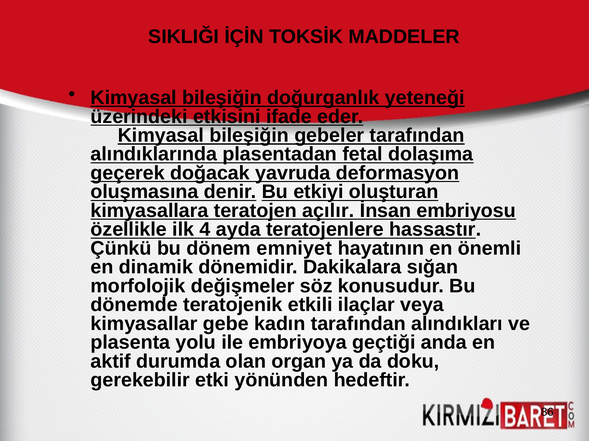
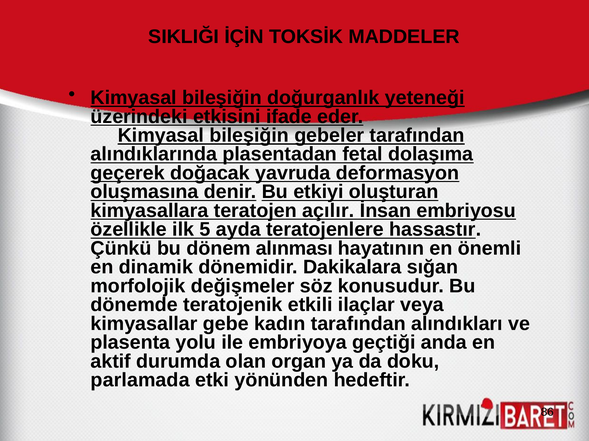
4: 4 -> 5
emniyet: emniyet -> alınması
gerekebilir: gerekebilir -> parlamada
